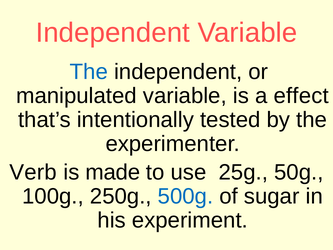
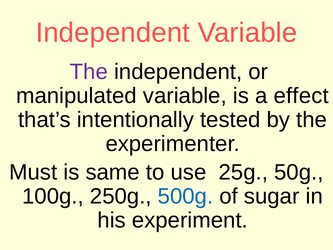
The at (89, 72) colour: blue -> purple
Verb: Verb -> Must
made: made -> same
